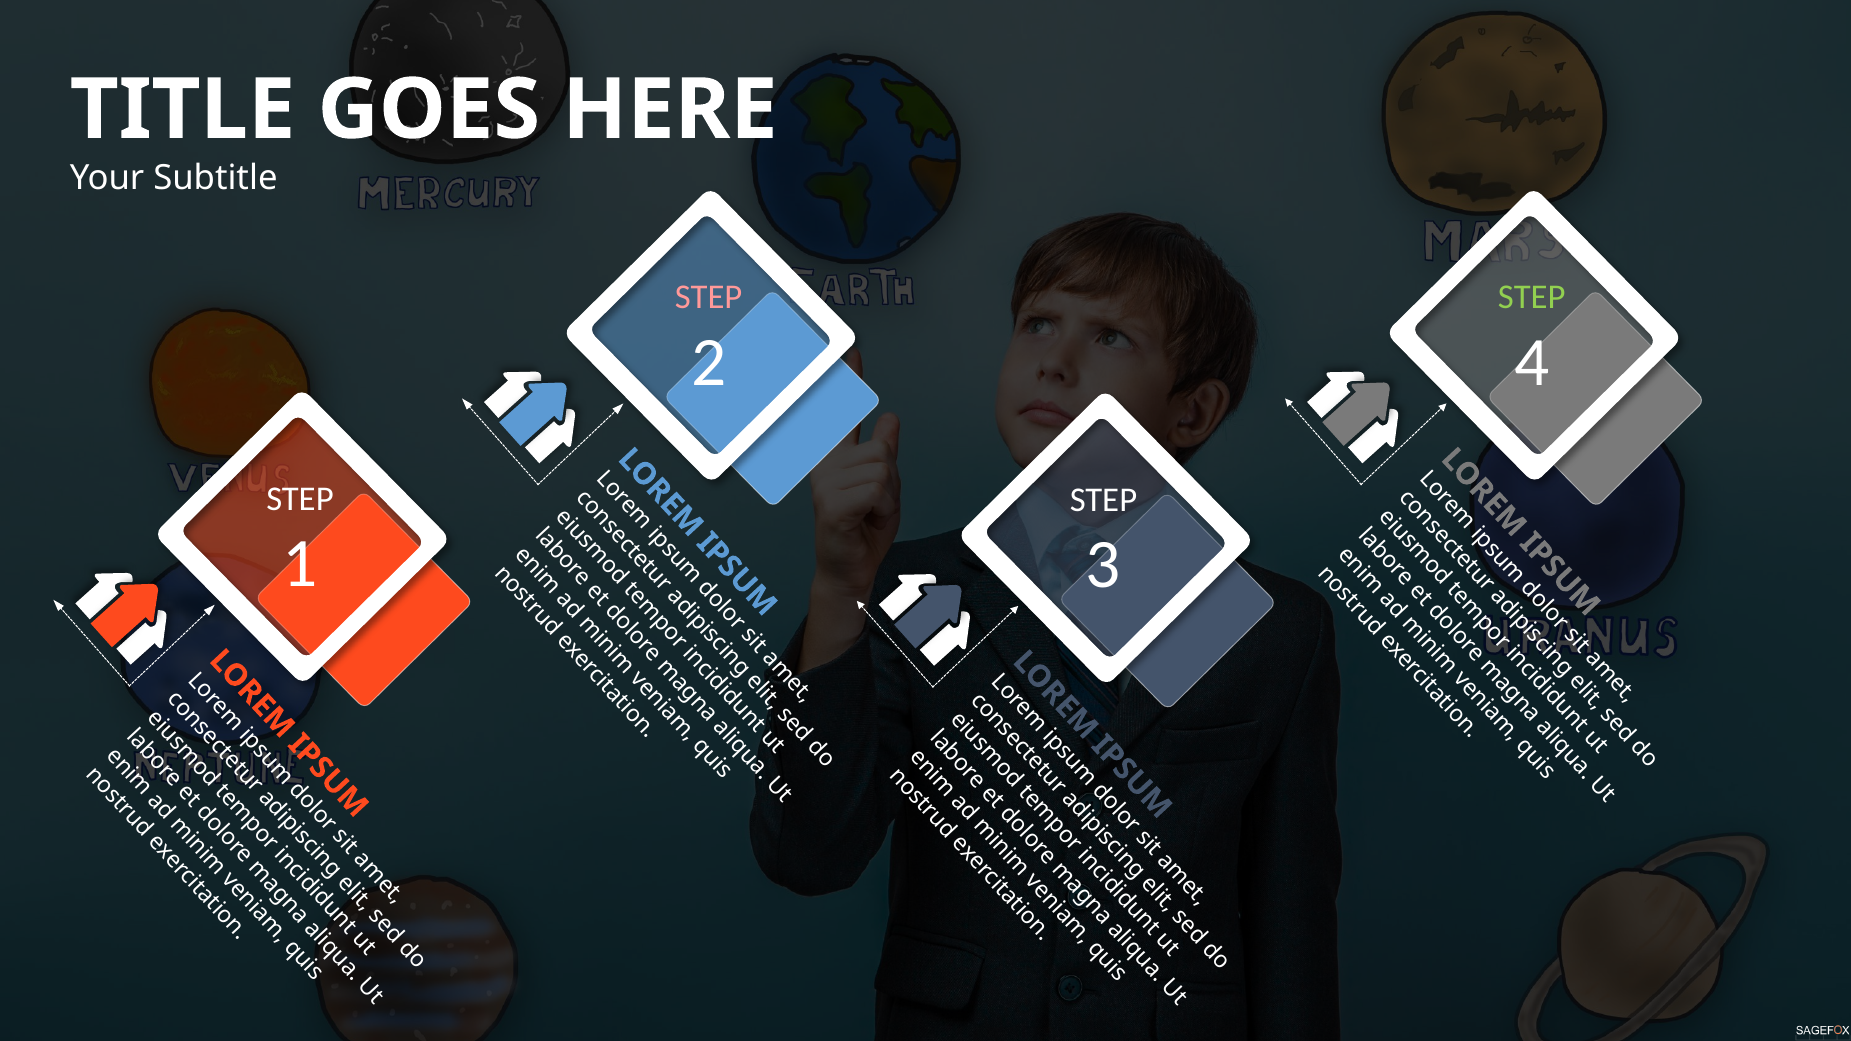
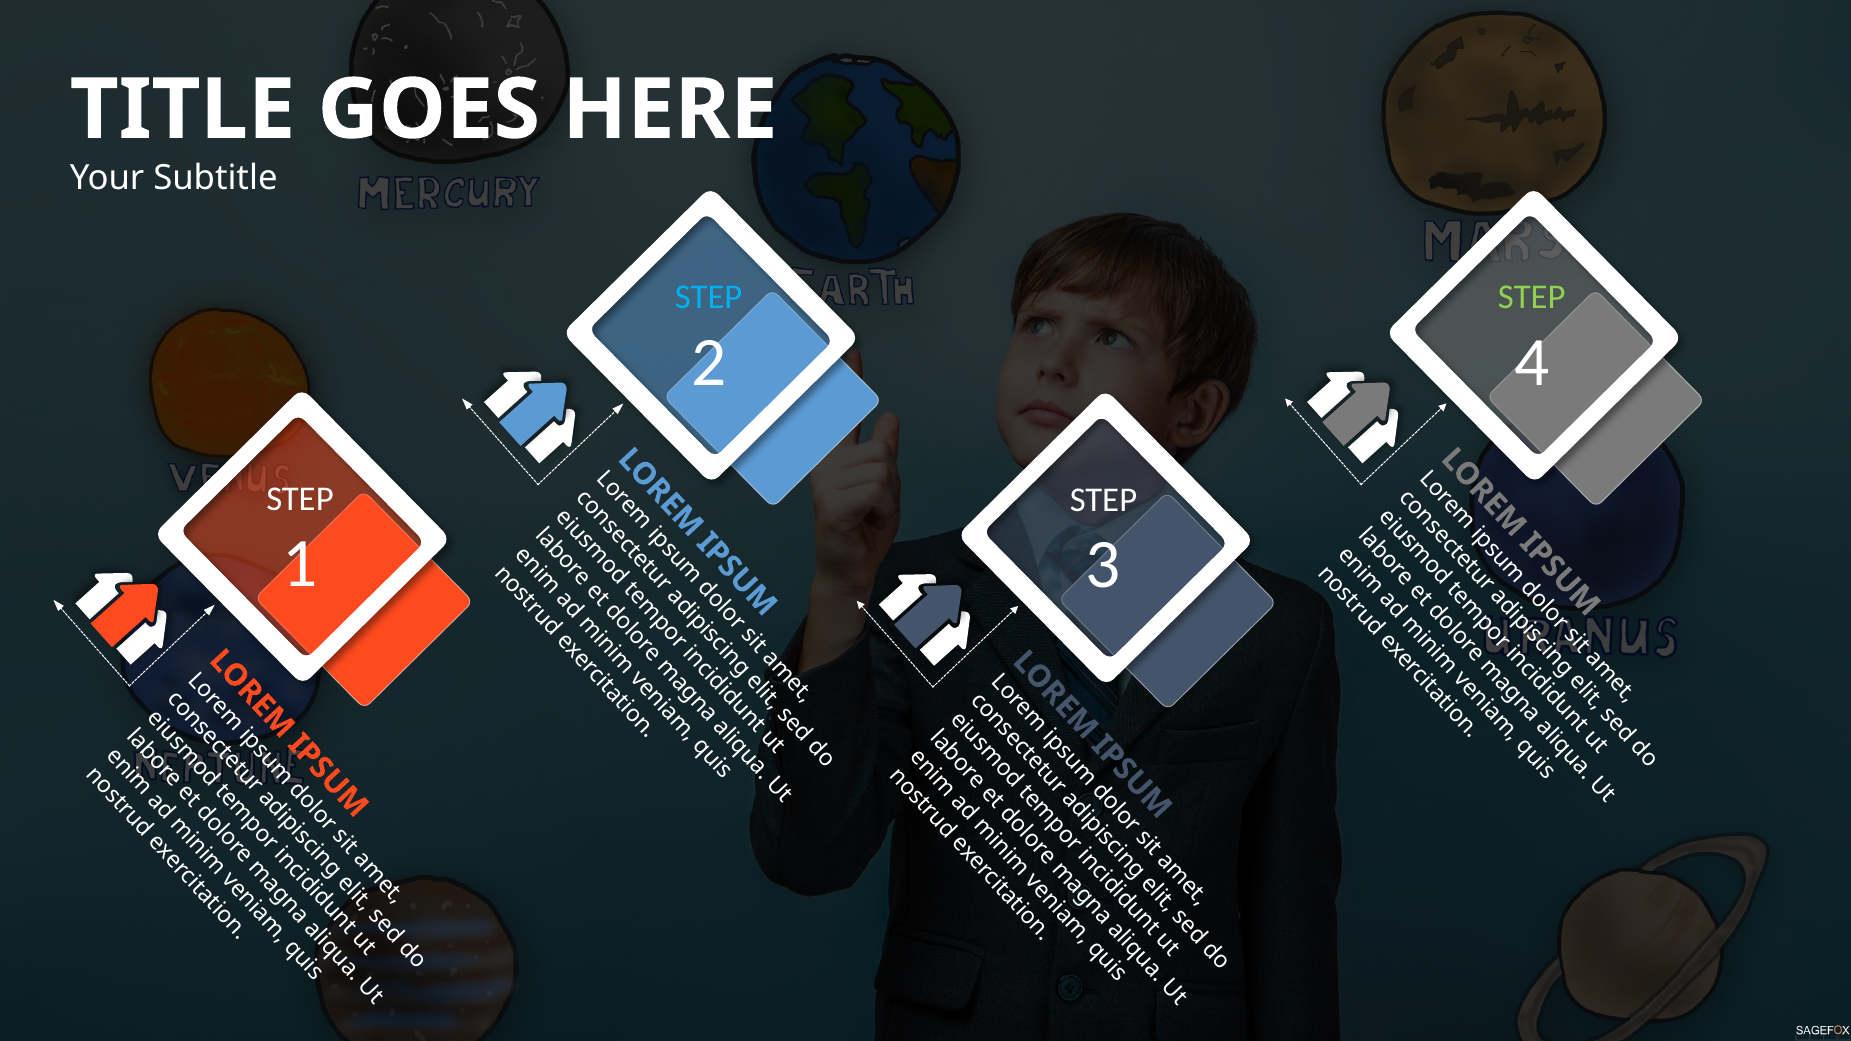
STEP at (709, 298) colour: pink -> light blue
